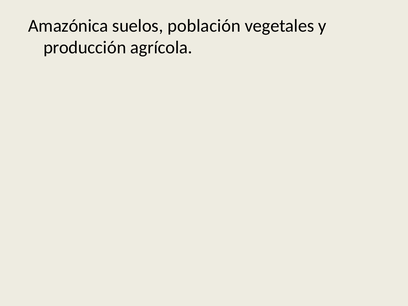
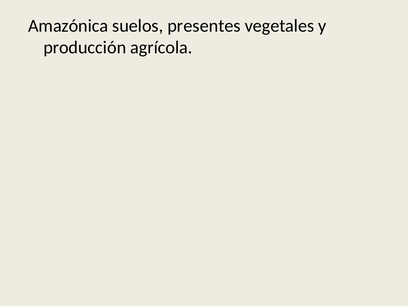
población: población -> presentes
